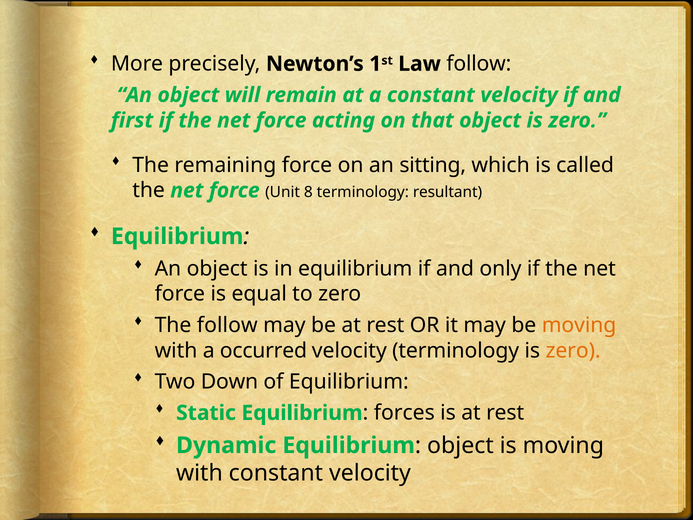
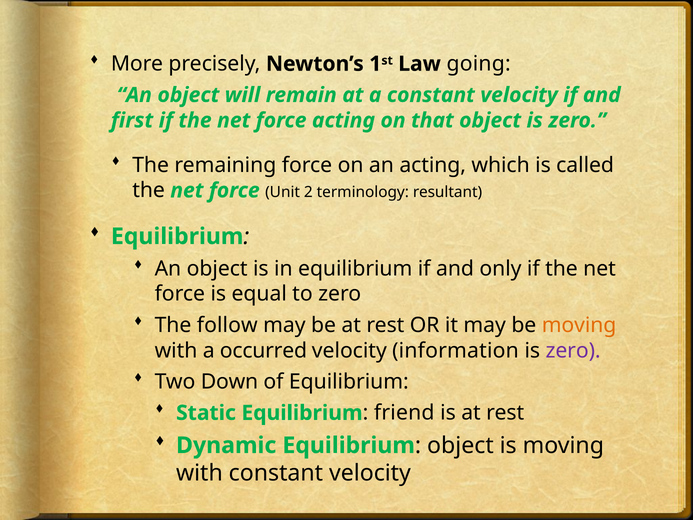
Law follow: follow -> going
an sitting: sitting -> acting
8: 8 -> 2
velocity terminology: terminology -> information
zero at (573, 350) colour: orange -> purple
forces: forces -> friend
